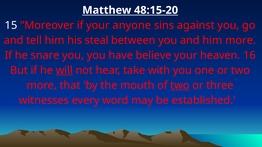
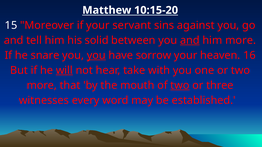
48:15-20: 48:15-20 -> 10:15-20
anyone: anyone -> servant
steal: steal -> solid
and at (190, 40) underline: none -> present
you at (96, 55) underline: none -> present
believe: believe -> sorrow
